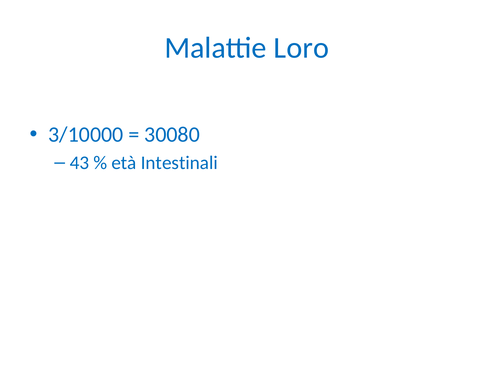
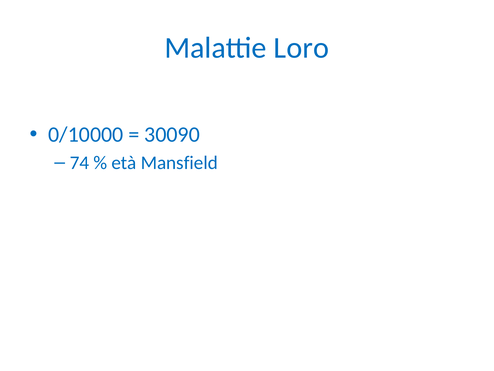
3/10000: 3/10000 -> 0/10000
30080: 30080 -> 30090
43: 43 -> 74
Intestinali: Intestinali -> Mansfield
